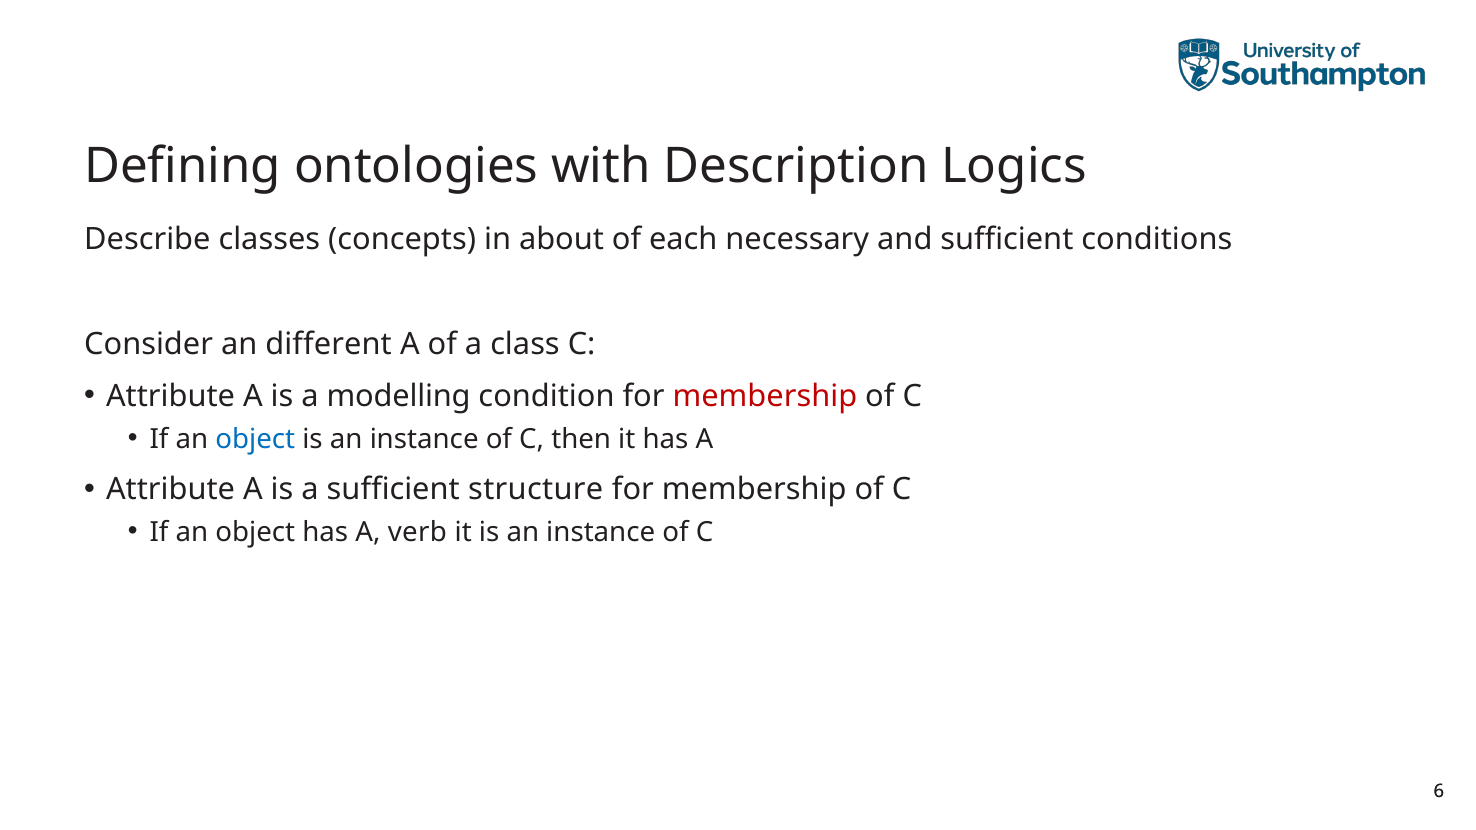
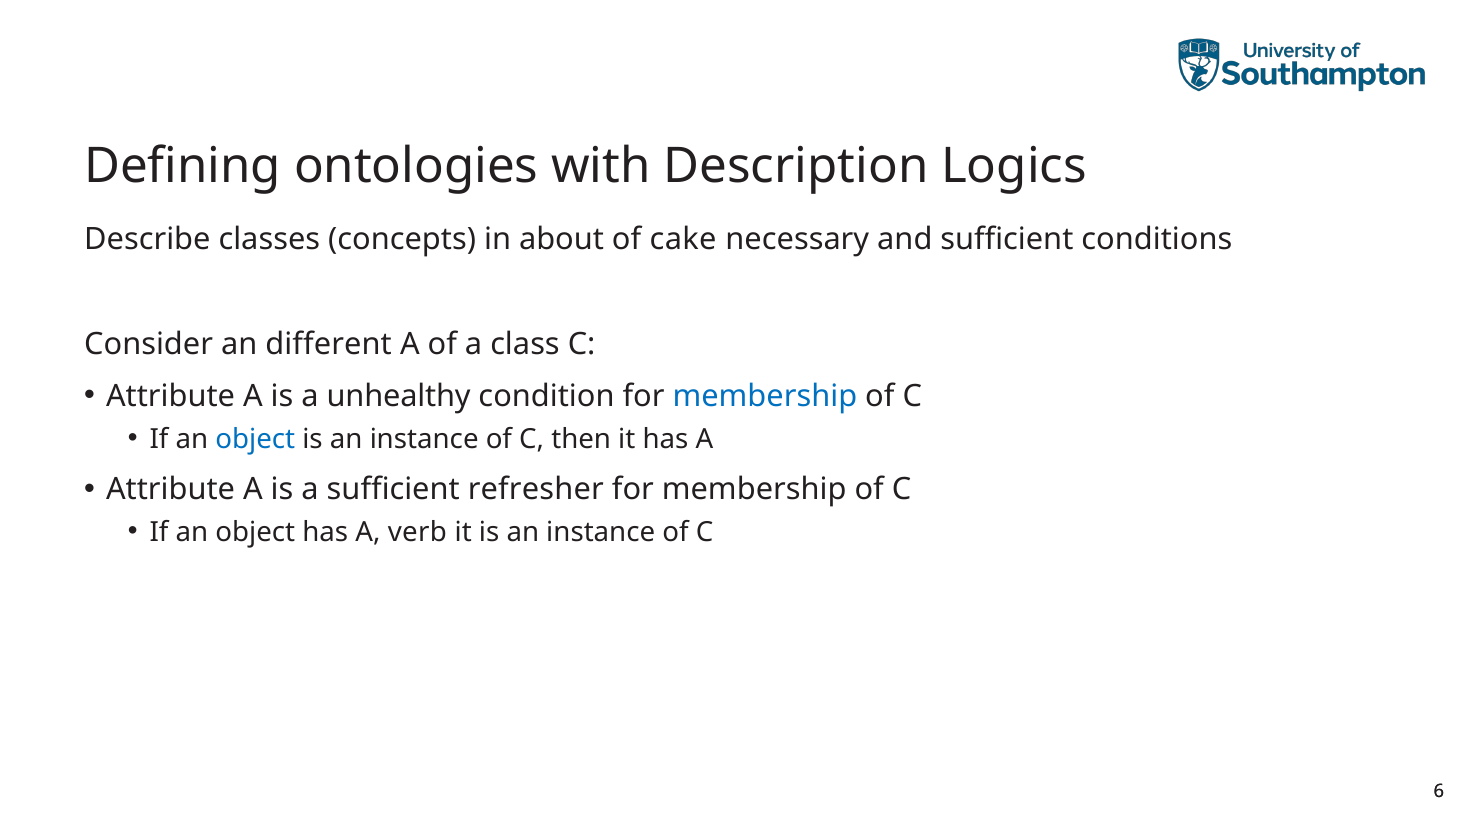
each: each -> cake
modelling: modelling -> unhealthy
membership at (765, 397) colour: red -> blue
structure: structure -> refresher
